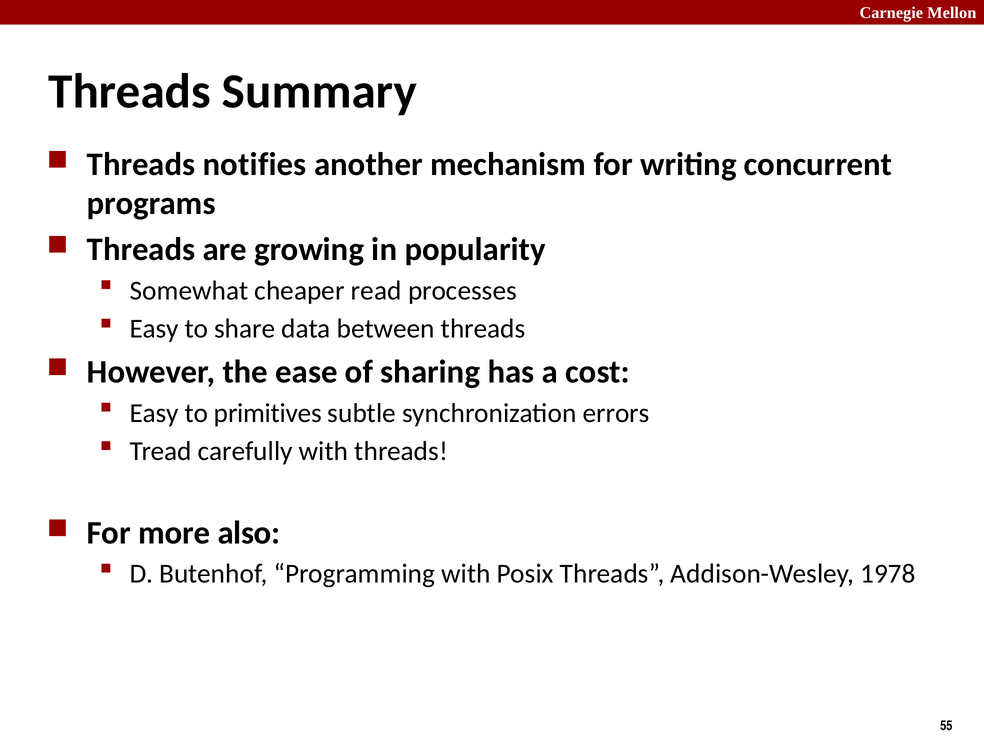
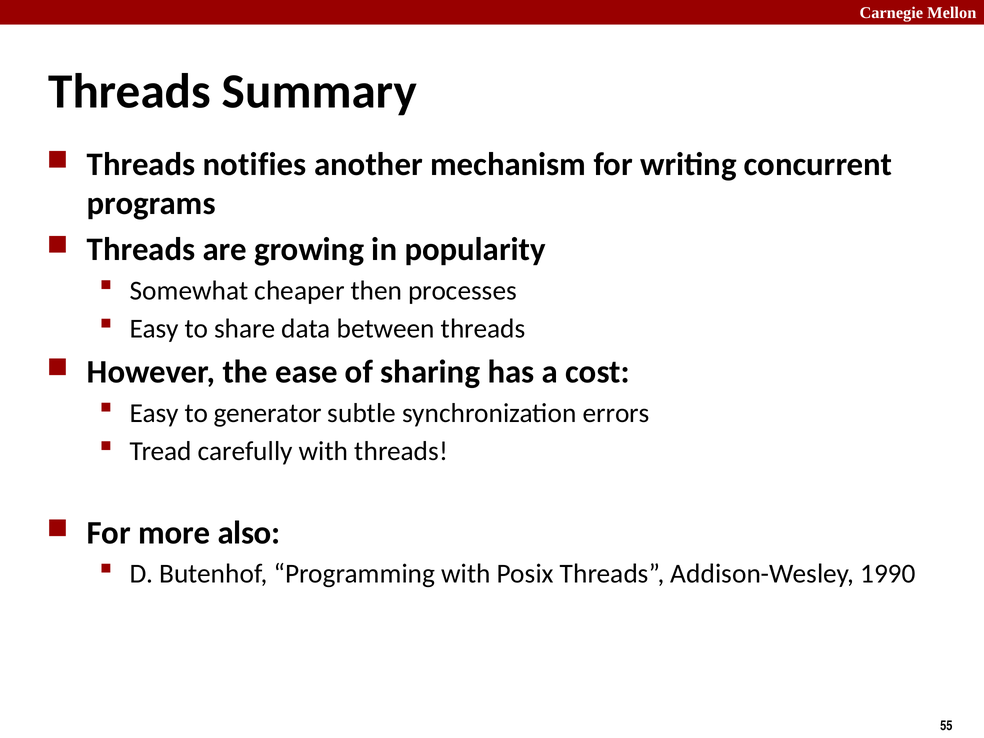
read: read -> then
primitives: primitives -> generator
1978: 1978 -> 1990
